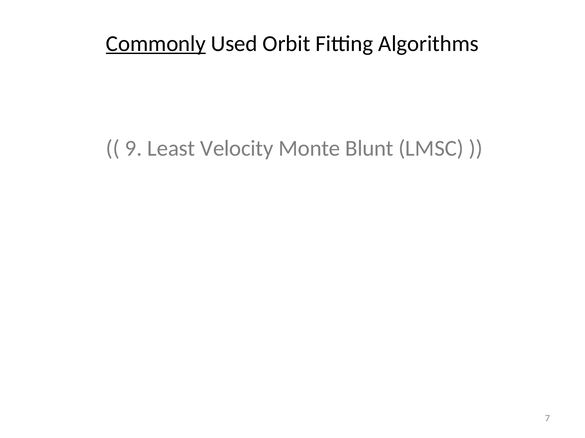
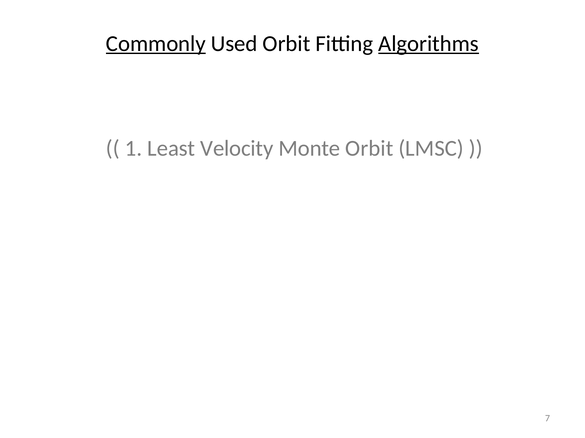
Algorithms underline: none -> present
9: 9 -> 1
Monte Blunt: Blunt -> Orbit
